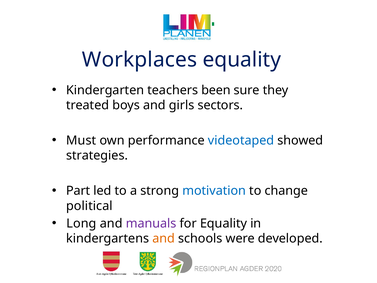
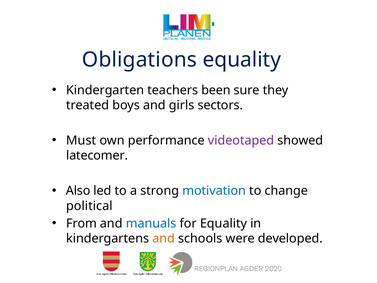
Workplaces: Workplaces -> Obligations
videotaped colour: blue -> purple
strategies: strategies -> latecomer
Part: Part -> Also
Long: Long -> From
manuals colour: purple -> blue
